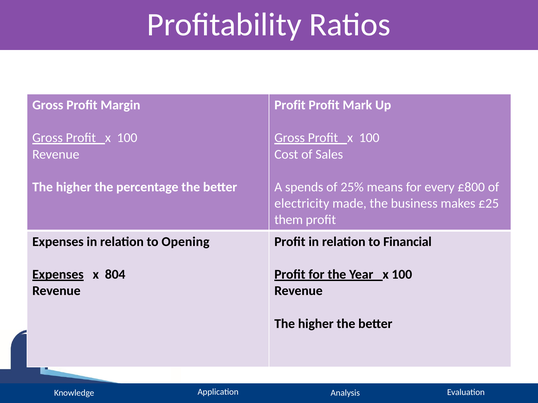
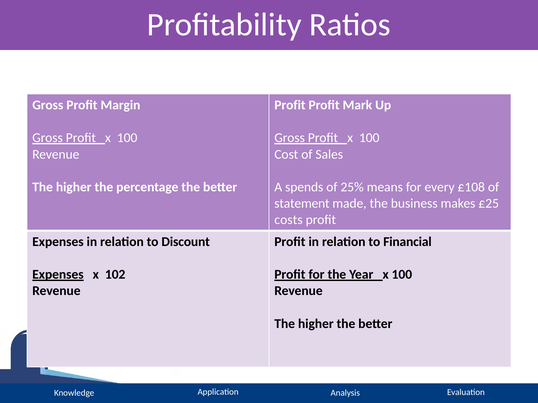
£800: £800 -> £108
electricity: electricity -> statement
them: them -> costs
Opening: Opening -> Discount
804: 804 -> 102
